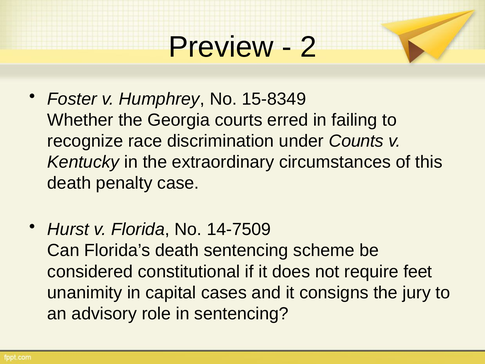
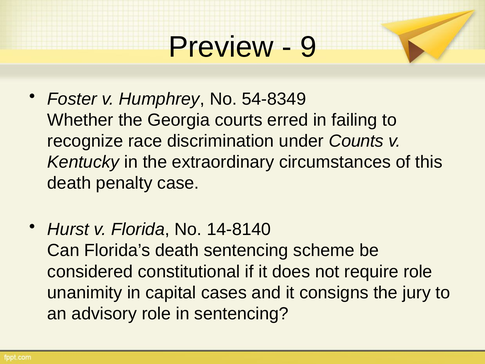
2: 2 -> 9
15-8349: 15-8349 -> 54-8349
14-7509: 14-7509 -> 14-8140
require feet: feet -> role
